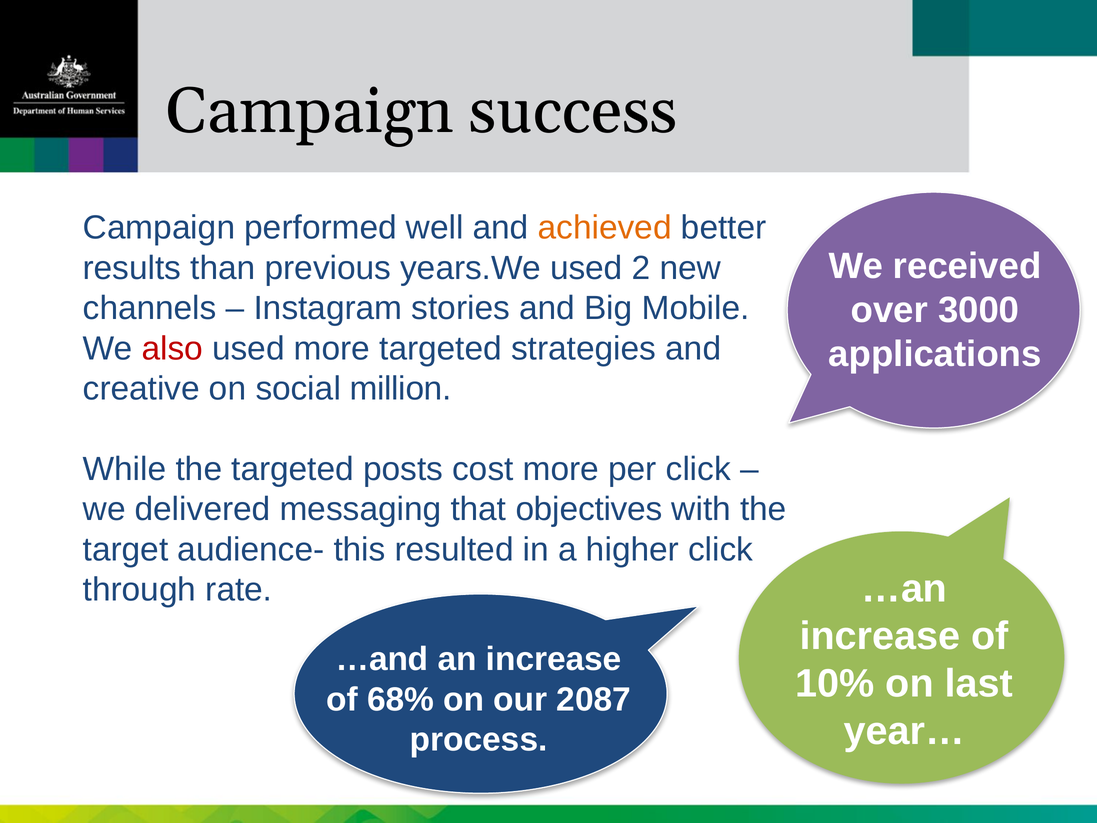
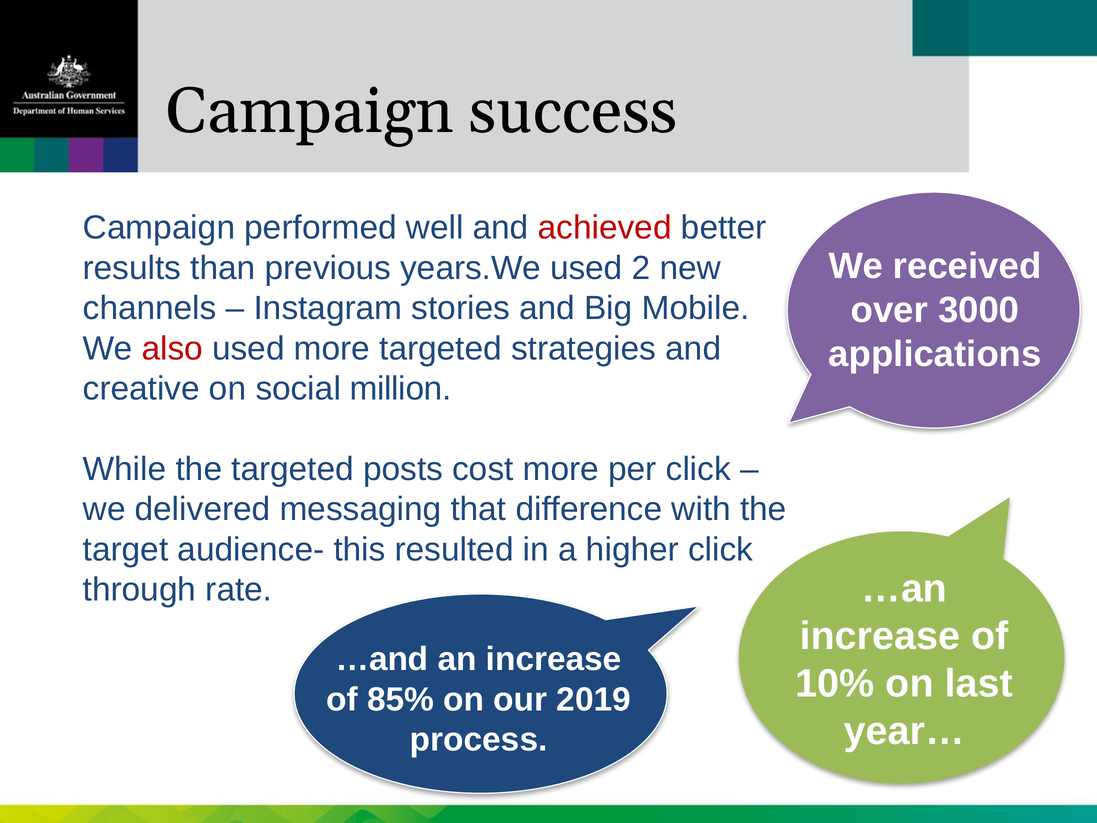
achieved colour: orange -> red
objectives: objectives -> difference
68%: 68% -> 85%
2087: 2087 -> 2019
